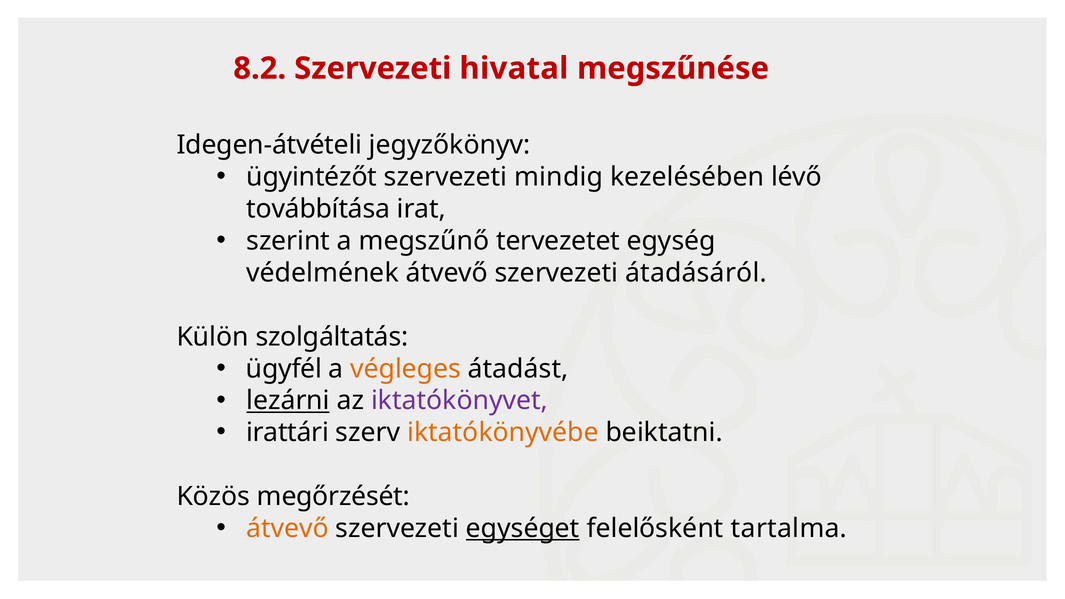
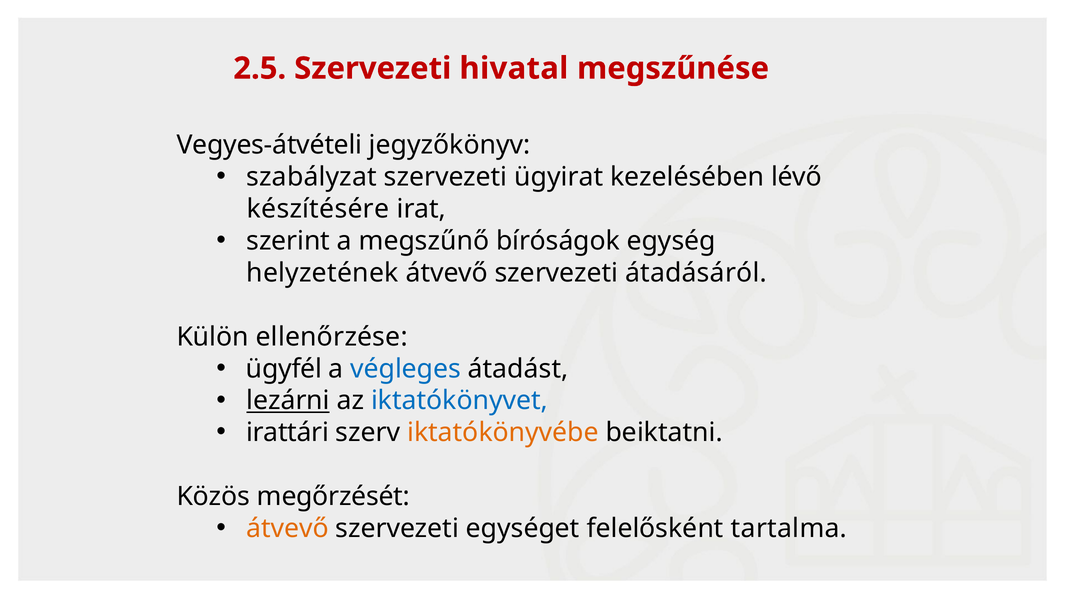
8.2: 8.2 -> 2.5
Idegen-átvételi: Idegen-átvételi -> Vegyes-átvételi
ügyintézőt: ügyintézőt -> szabályzat
mindig: mindig -> ügyirat
továbbítása: továbbítása -> készítésére
tervezetet: tervezetet -> bíróságok
védelmének: védelmének -> helyzetének
szolgáltatás: szolgáltatás -> ellenőrzése
végleges colour: orange -> blue
iktatókönyvet colour: purple -> blue
egységet underline: present -> none
